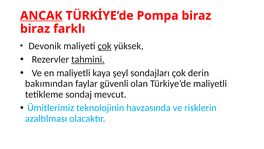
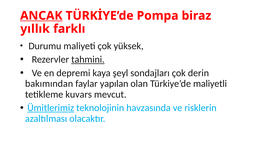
biraz at (35, 29): biraz -> yıllık
Devonik: Devonik -> Durumu
çok at (105, 46) underline: present -> none
en maliyetli: maliyetli -> depremi
güvenli: güvenli -> yapılan
sondaj: sondaj -> kuvars
Ümitlerimiz underline: none -> present
